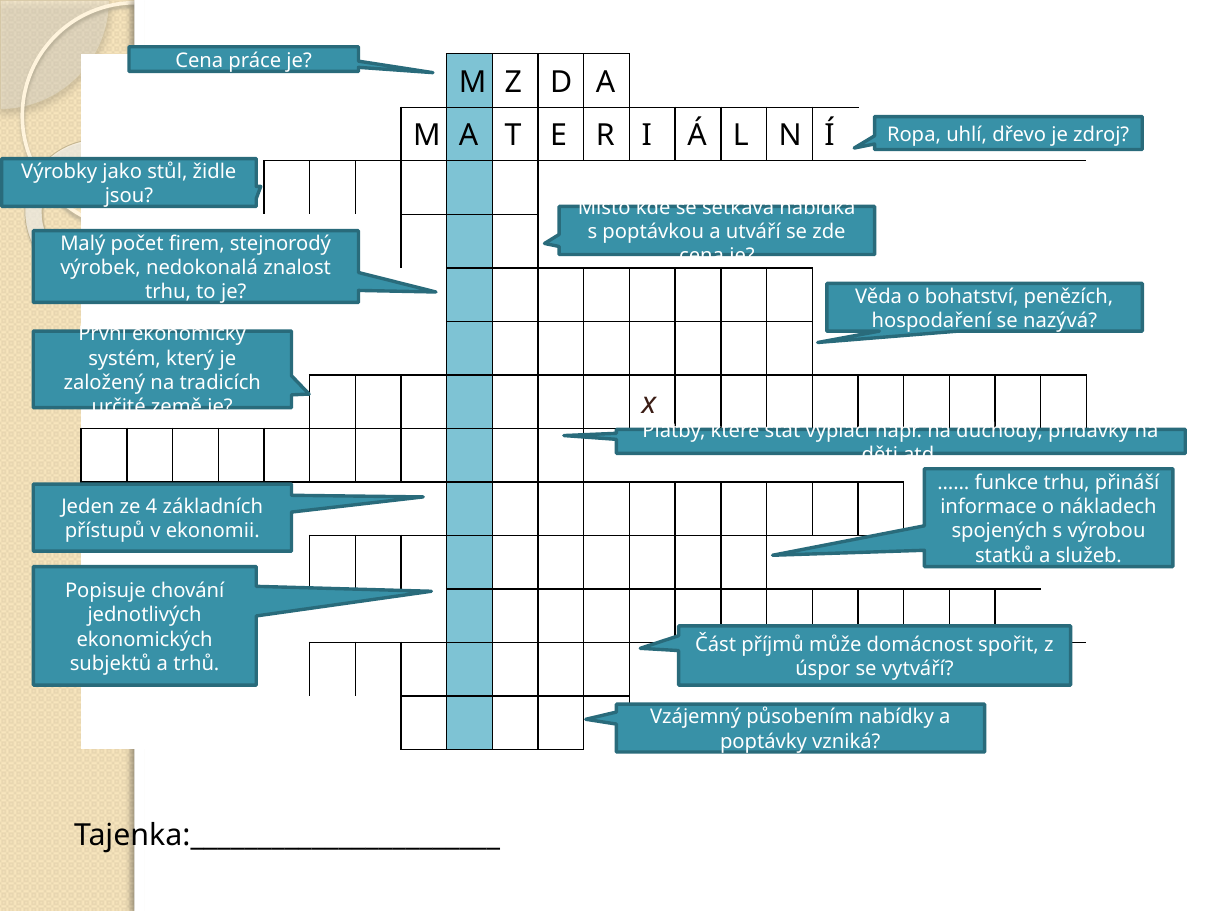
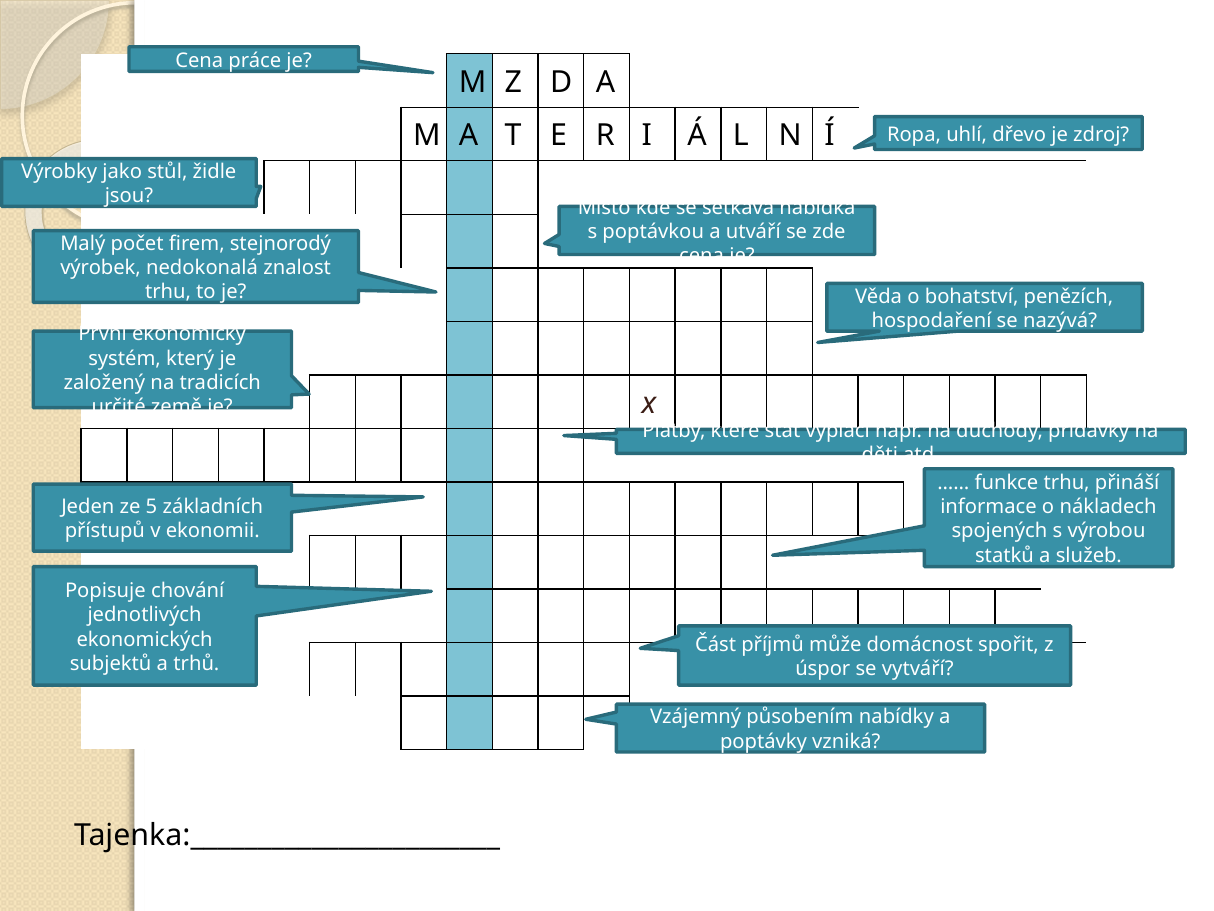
4: 4 -> 5
